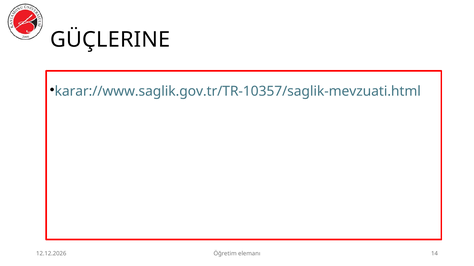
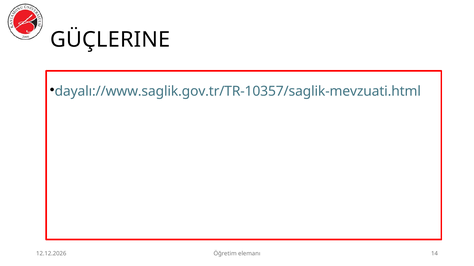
karar://www.saglik.gov.tr/TR-10357/saglik-mevzuati.html: karar://www.saglik.gov.tr/TR-10357/saglik-mevzuati.html -> dayalı://www.saglik.gov.tr/TR-10357/saglik-mevzuati.html
